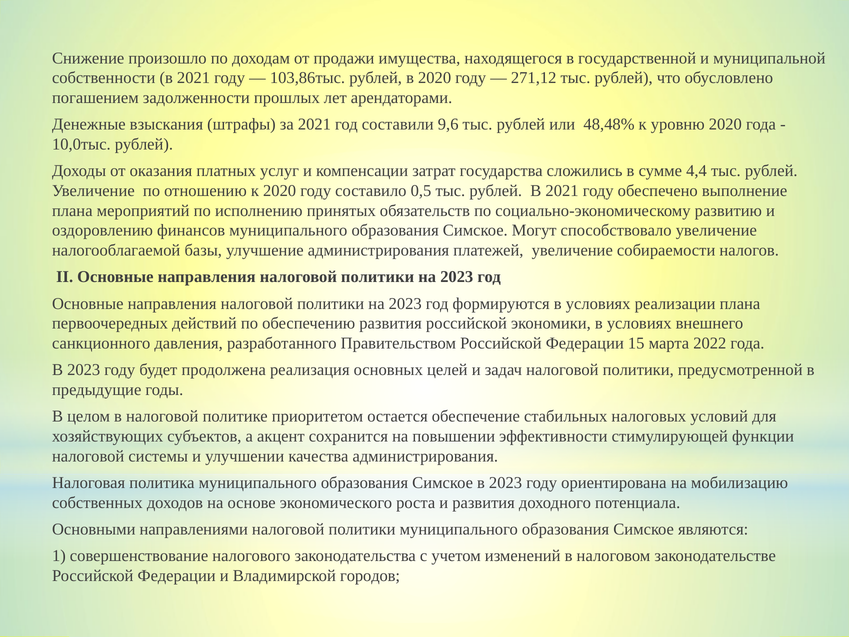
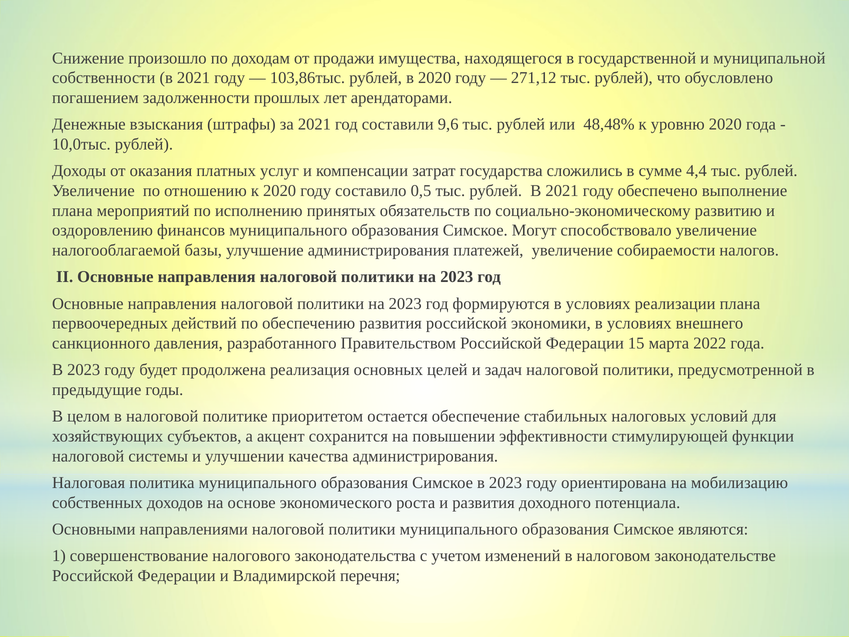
городов: городов -> перечня
